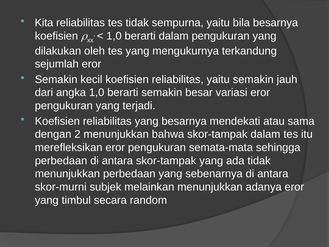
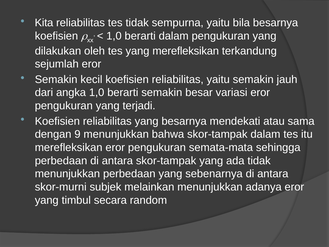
yang mengukurnya: mengukurnya -> merefleksikan
2: 2 -> 9
